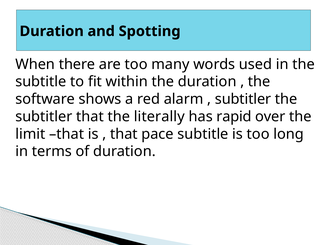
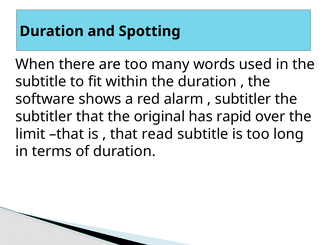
literally: literally -> original
pace: pace -> read
